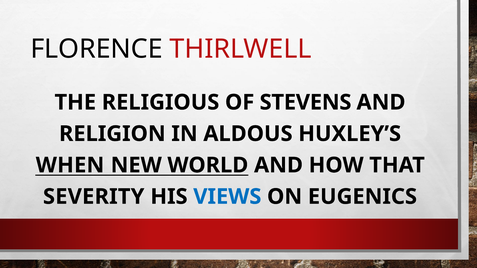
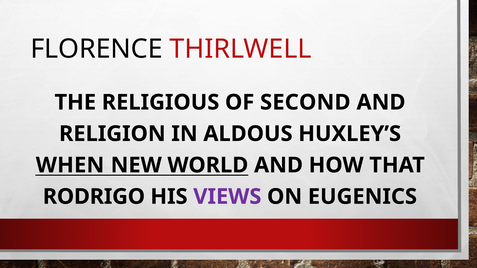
STEVENS: STEVENS -> SECOND
SEVERITY: SEVERITY -> RODRIGO
VIEWS colour: blue -> purple
